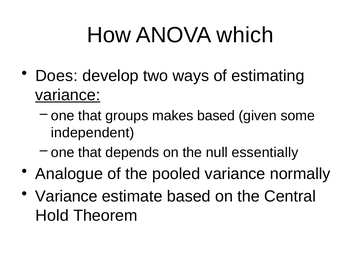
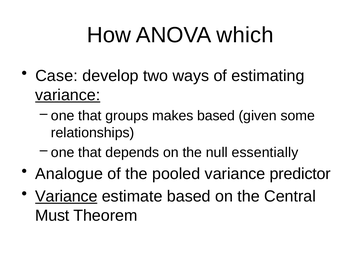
Does: Does -> Case
independent: independent -> relationships
normally: normally -> predictor
Variance at (66, 196) underline: none -> present
Hold: Hold -> Must
